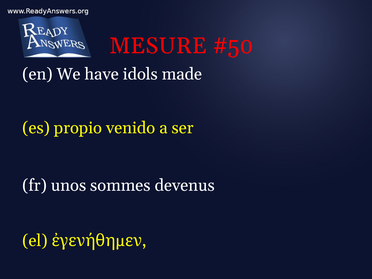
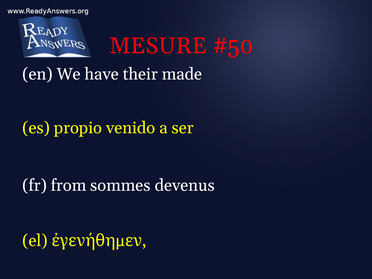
idols: idols -> their
unos: unos -> from
